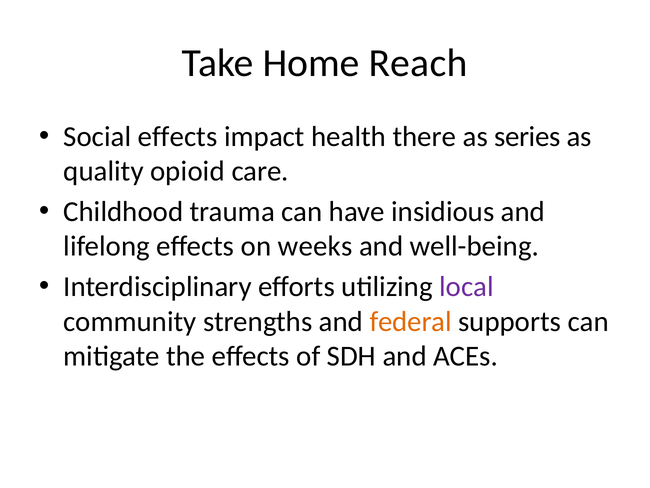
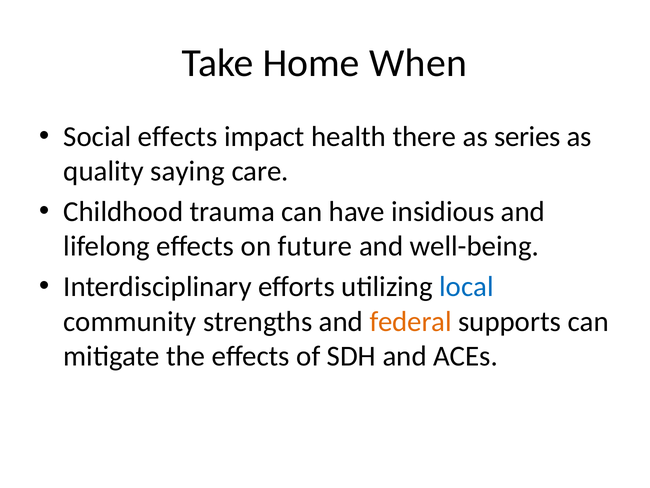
Reach: Reach -> When
opioid: opioid -> saying
weeks: weeks -> future
local colour: purple -> blue
